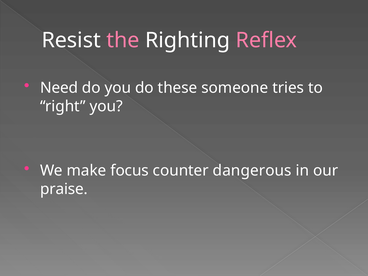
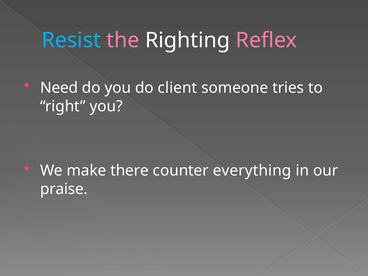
Resist colour: white -> light blue
these: these -> client
focus: focus -> there
dangerous: dangerous -> everything
